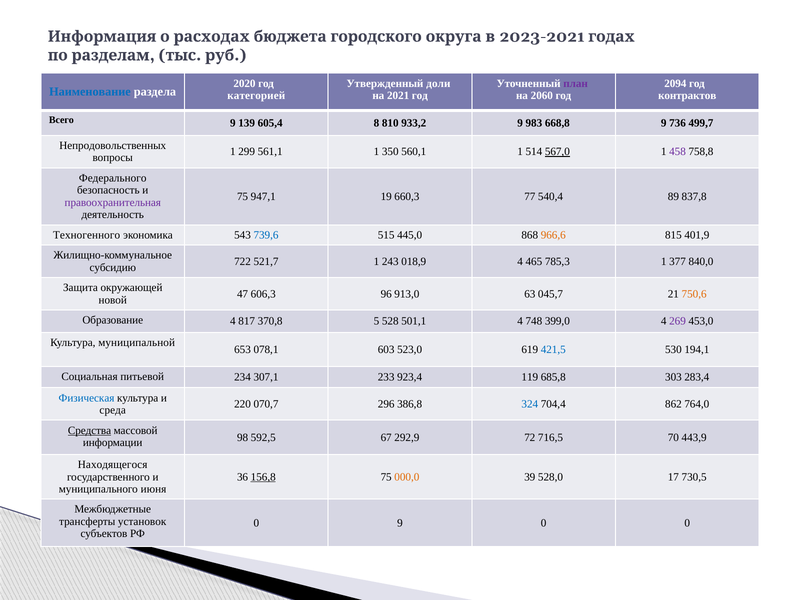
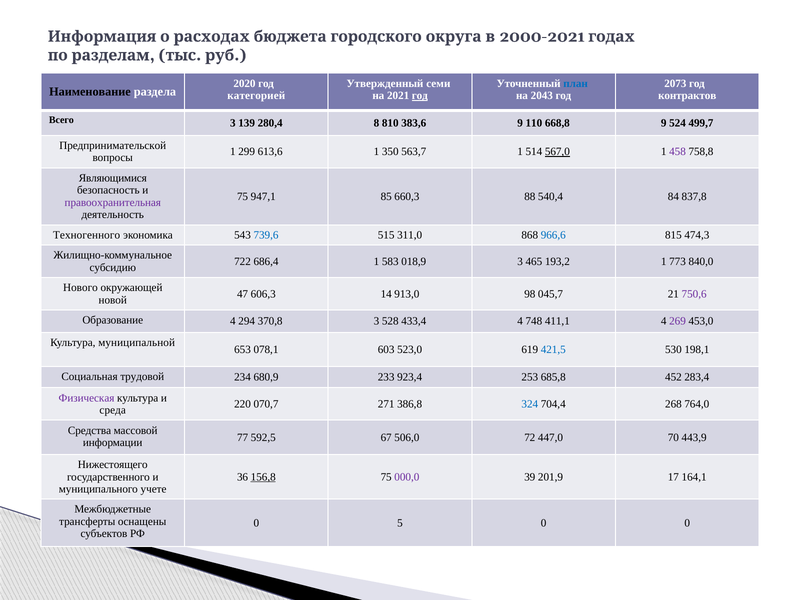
2023-2021: 2023-2021 -> 2000-2021
доли: доли -> семи
план colour: purple -> blue
2094: 2094 -> 2073
Наименование colour: blue -> black
год at (420, 96) underline: none -> present
2060: 2060 -> 2043
Всего 9: 9 -> 3
605,4: 605,4 -> 280,4
933,2: 933,2 -> 383,6
983: 983 -> 110
736: 736 -> 524
Непродовольственных: Непродовольственных -> Предпринимательской
561,1: 561,1 -> 613,6
560,1: 560,1 -> 563,7
Федерального: Федерального -> Являющимися
19: 19 -> 85
77: 77 -> 88
89: 89 -> 84
445,0: 445,0 -> 311,0
966,6 colour: orange -> blue
401,9: 401,9 -> 474,3
521,7: 521,7 -> 686,4
243: 243 -> 583
018,9 4: 4 -> 3
785,3: 785,3 -> 193,2
377: 377 -> 773
Защита: Защита -> Нового
96: 96 -> 14
63: 63 -> 98
750,6 colour: orange -> purple
817: 817 -> 294
370,8 5: 5 -> 3
501,1: 501,1 -> 433,4
399,0: 399,0 -> 411,1
194,1: 194,1 -> 198,1
питьевой: питьевой -> трудовой
307,1: 307,1 -> 680,9
119: 119 -> 253
303: 303 -> 452
Физическая colour: blue -> purple
296: 296 -> 271
862: 862 -> 268
Средства underline: present -> none
98: 98 -> 77
292,9: 292,9 -> 506,0
716,5: 716,5 -> 447,0
Находящегося: Находящегося -> Нижестоящего
000,0 colour: orange -> purple
528,0: 528,0 -> 201,9
730,5: 730,5 -> 164,1
июня: июня -> учете
установок: установок -> оснащены
0 9: 9 -> 5
